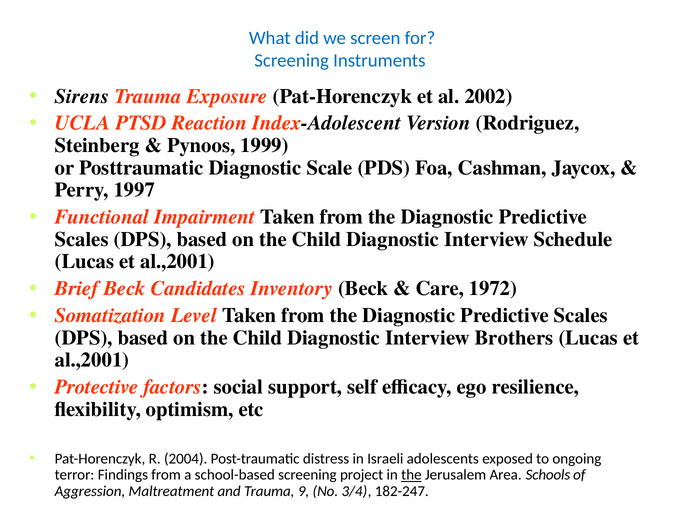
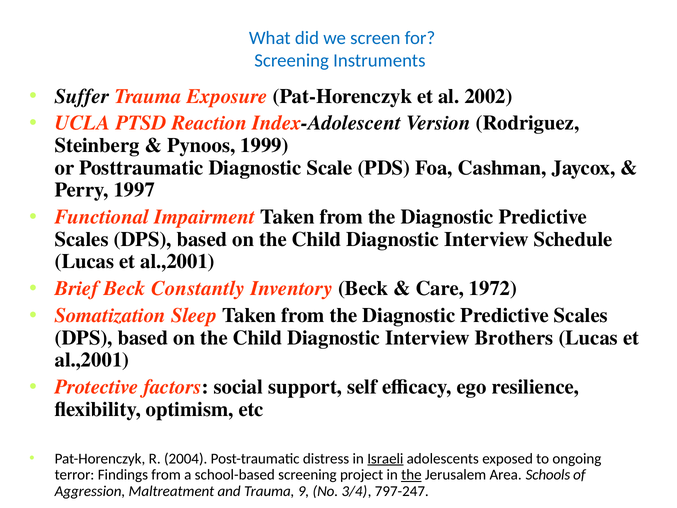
Sirens: Sirens -> Suffer
Candidates: Candidates -> Constantly
Level: Level -> Sleep
Israeli underline: none -> present
182-247: 182-247 -> 797-247
